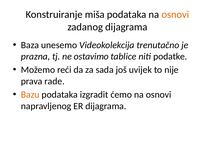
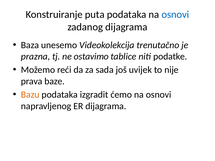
miša: miša -> puta
osnovi at (175, 15) colour: orange -> blue
rade: rade -> baze
